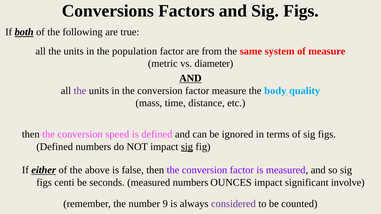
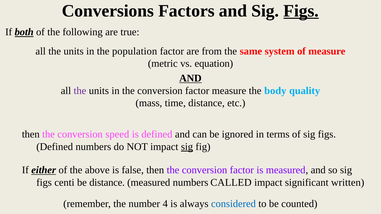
Figs at (301, 11) underline: none -> present
diameter: diameter -> equation
be seconds: seconds -> distance
OUNCES: OUNCES -> CALLED
involve: involve -> written
9: 9 -> 4
considered colour: purple -> blue
